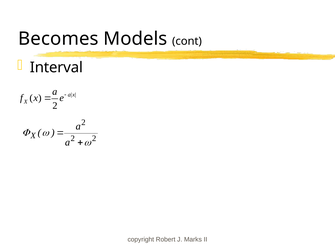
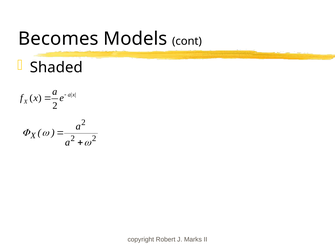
Interval: Interval -> Shaded
